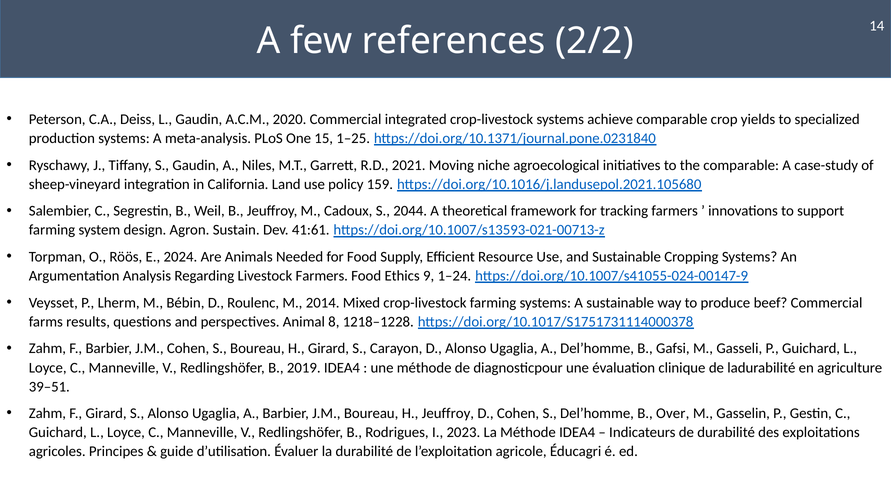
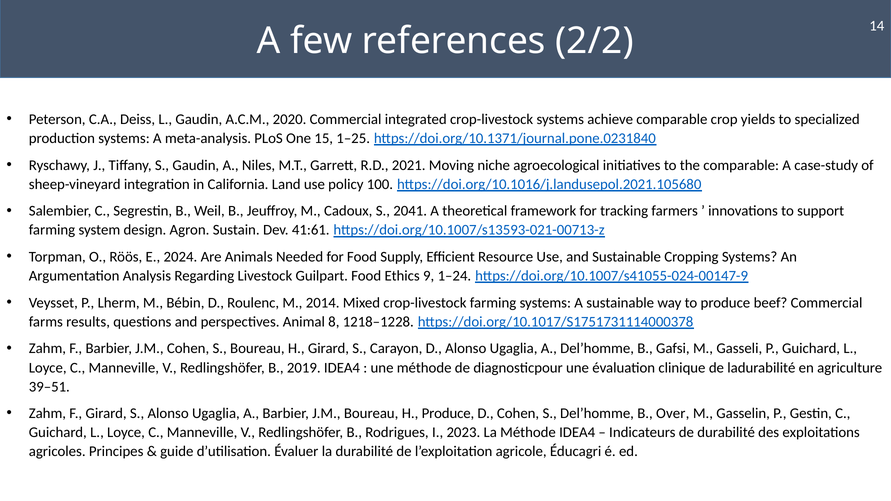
159: 159 -> 100
2044: 2044 -> 2041
Livestock Farmers: Farmers -> Guilpart
H Jeuffroy: Jeuffroy -> Produce
